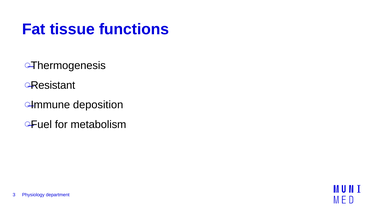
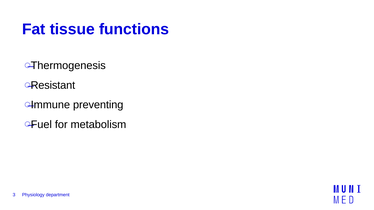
deposition: deposition -> preventing
